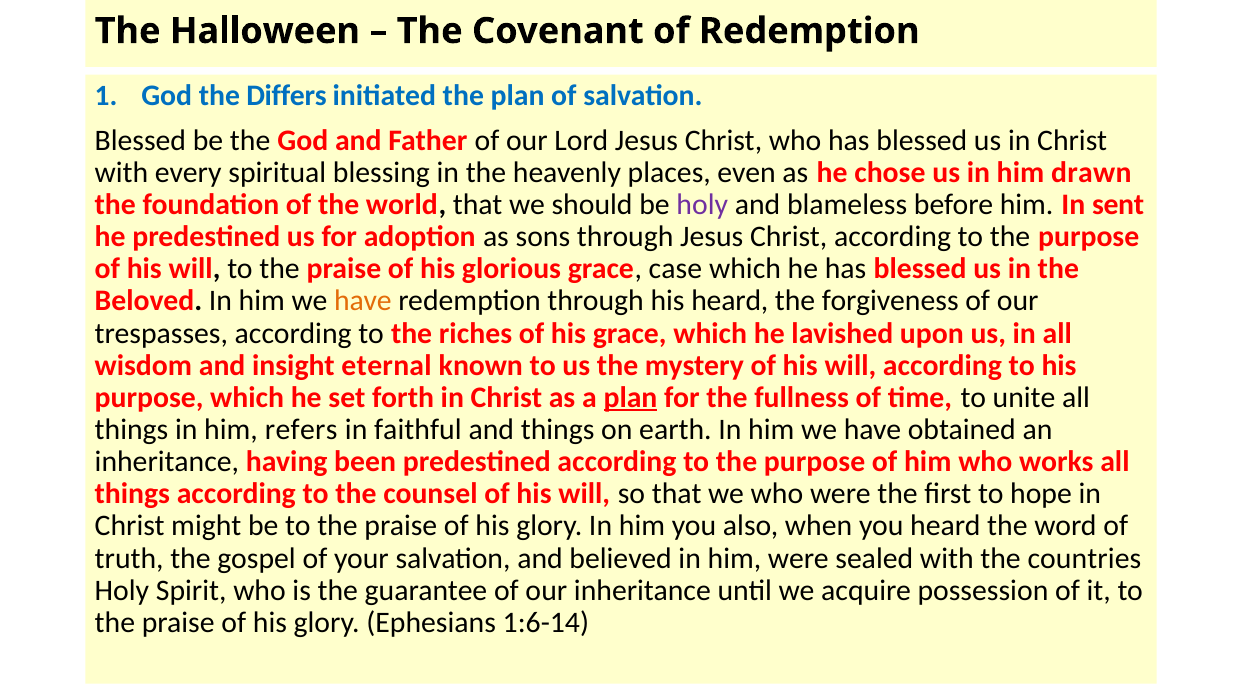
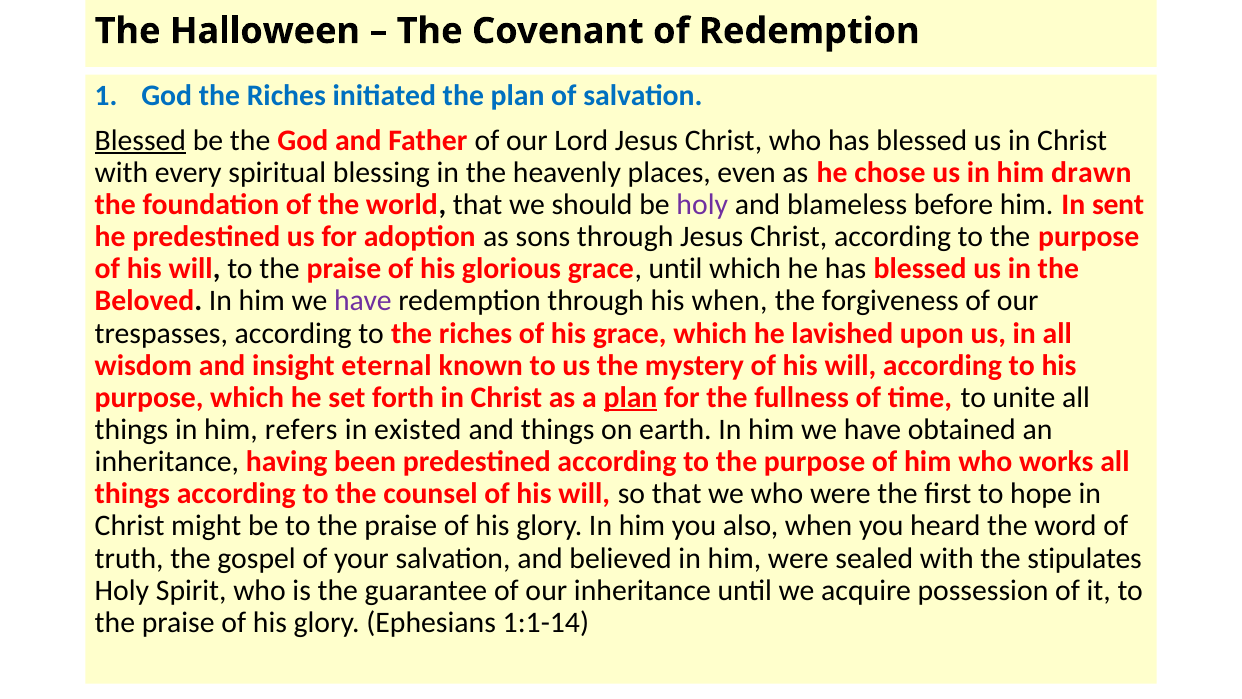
God the Differs: Differs -> Riches
Blessed at (140, 140) underline: none -> present
grace case: case -> until
have at (363, 301) colour: orange -> purple
his heard: heard -> when
faithful: faithful -> existed
countries: countries -> stipulates
1:6-14: 1:6-14 -> 1:1-14
